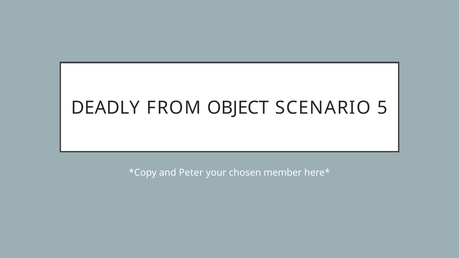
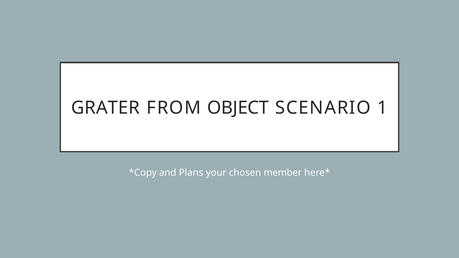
DEADLY: DEADLY -> GRATER
5: 5 -> 1
Peter: Peter -> Plans
